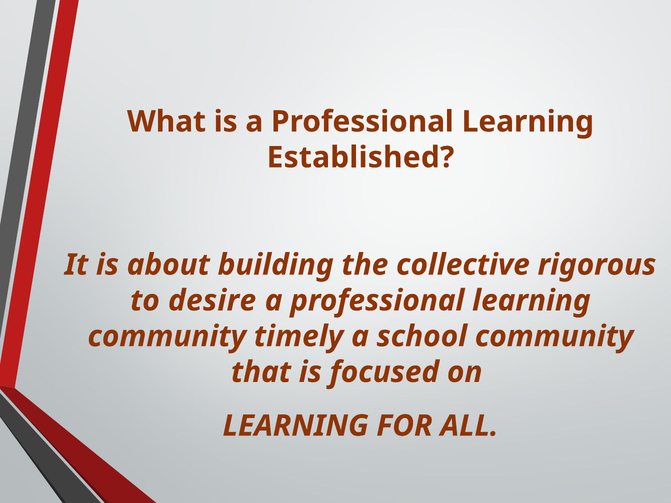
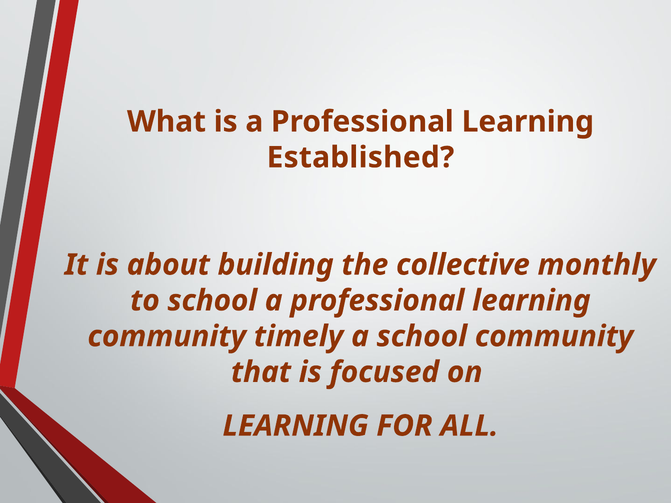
rigorous: rigorous -> monthly
to desire: desire -> school
